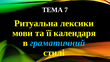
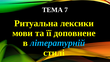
календаря: календаря -> доповнене
граматичний: граматичний -> літературній
